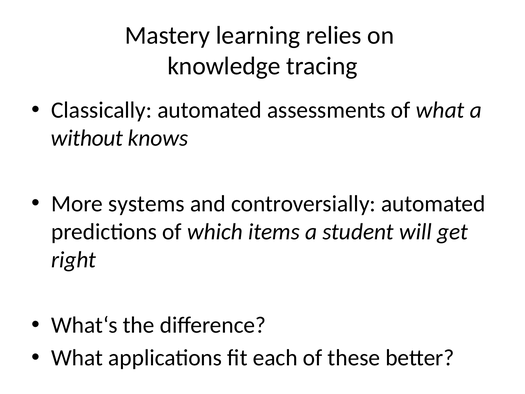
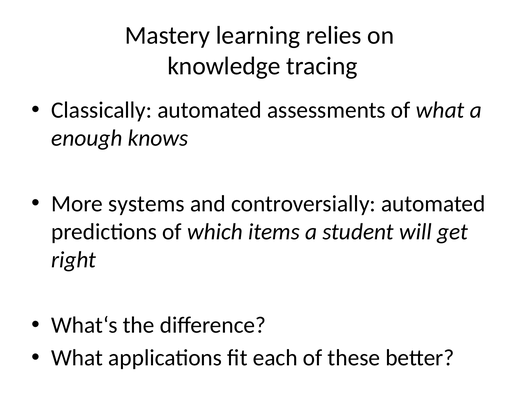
without: without -> enough
